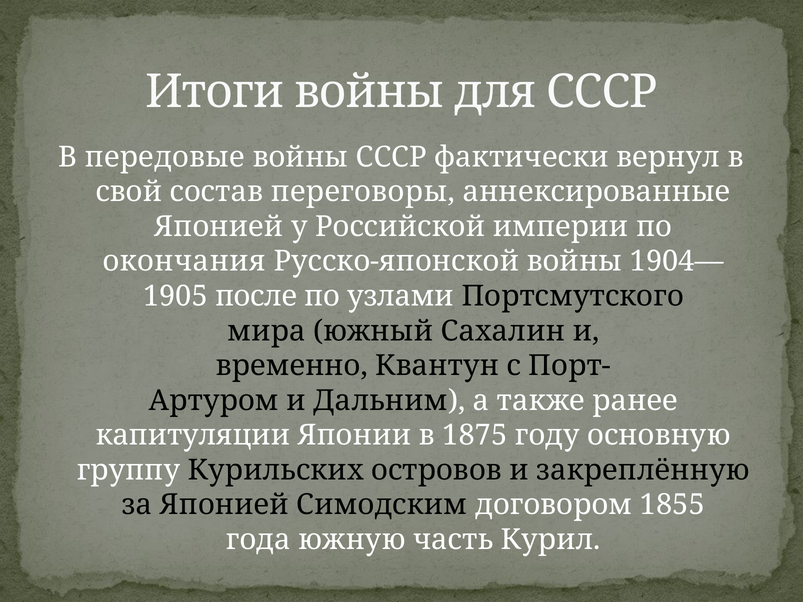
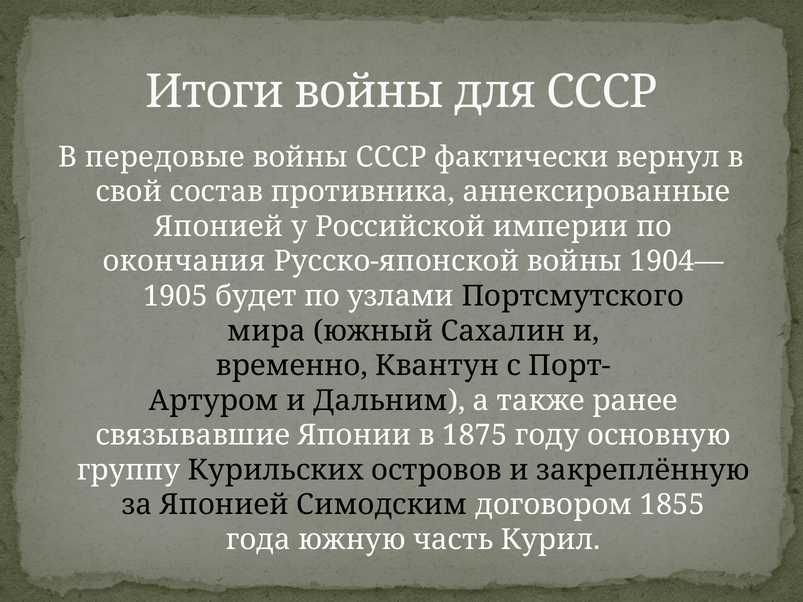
переговоры: переговоры -> противника
после: после -> будет
капитуляции: капитуляции -> связывавшие
